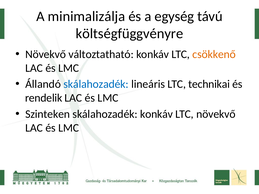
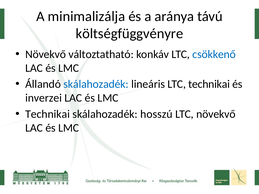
egység: egység -> aránya
csökkenő colour: orange -> blue
rendelik: rendelik -> inverzei
Szinteken at (48, 114): Szinteken -> Technikai
skálahozadék konkáv: konkáv -> hosszú
